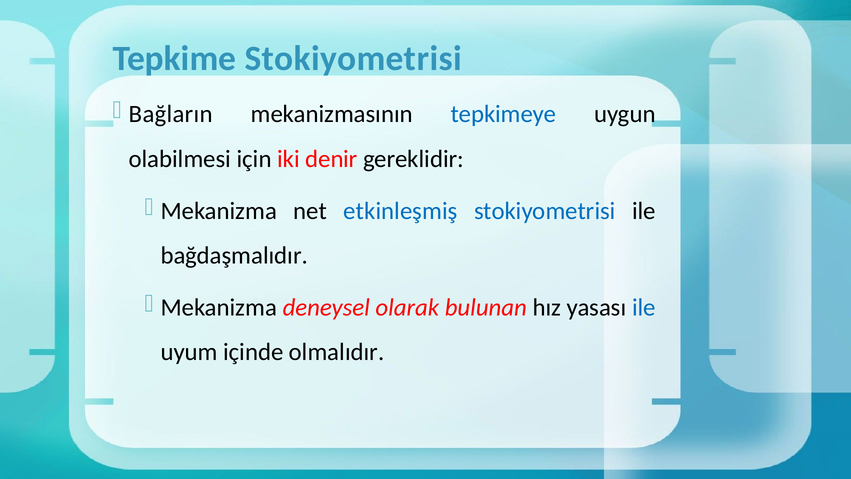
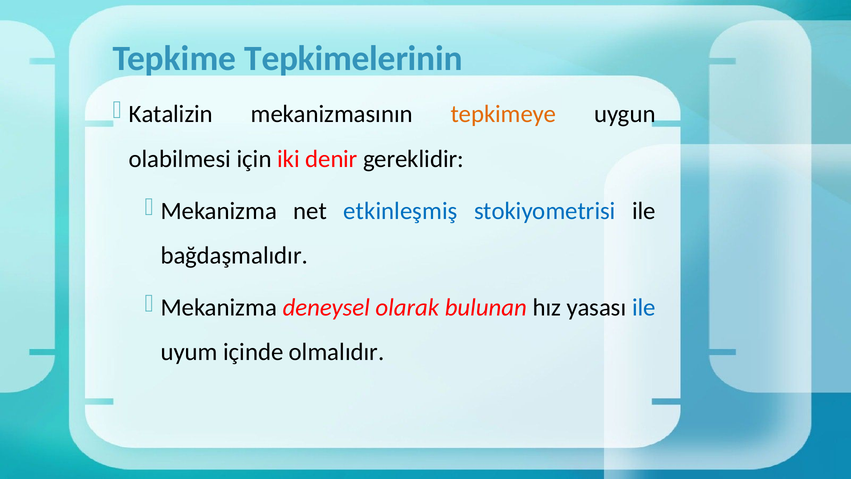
Tepkime Stokiyometrisi: Stokiyometrisi -> Tepkimelerinin
Bağların: Bağların -> Katalizin
tepkimeye colour: blue -> orange
